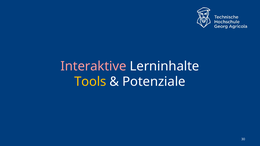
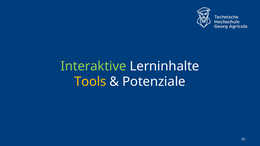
Interaktive colour: pink -> light green
